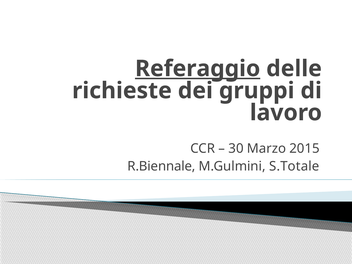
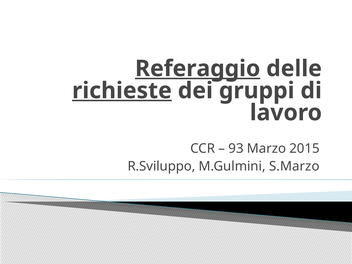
richieste underline: none -> present
30: 30 -> 93
R.Biennale: R.Biennale -> R.Sviluppo
S.Totale: S.Totale -> S.Marzo
